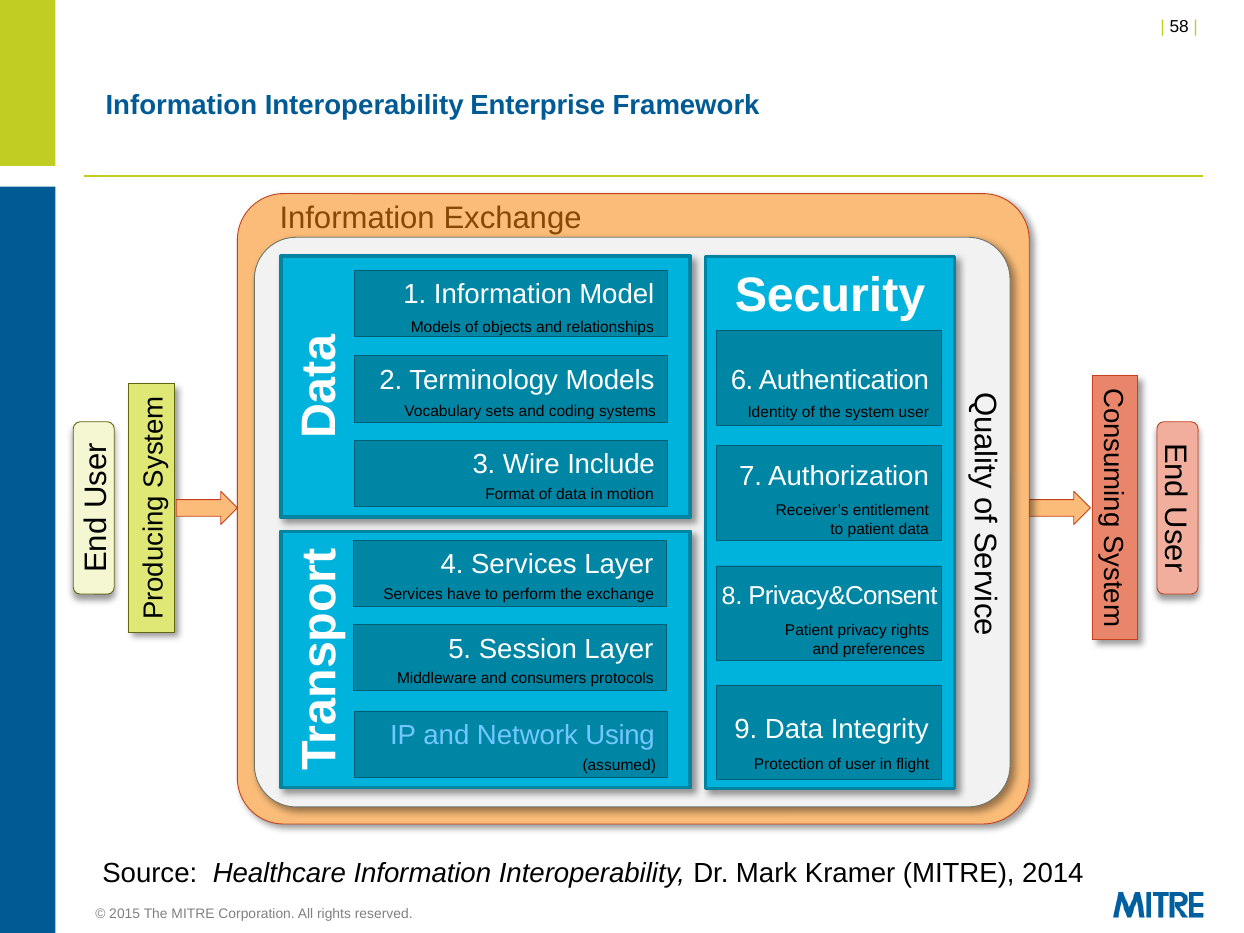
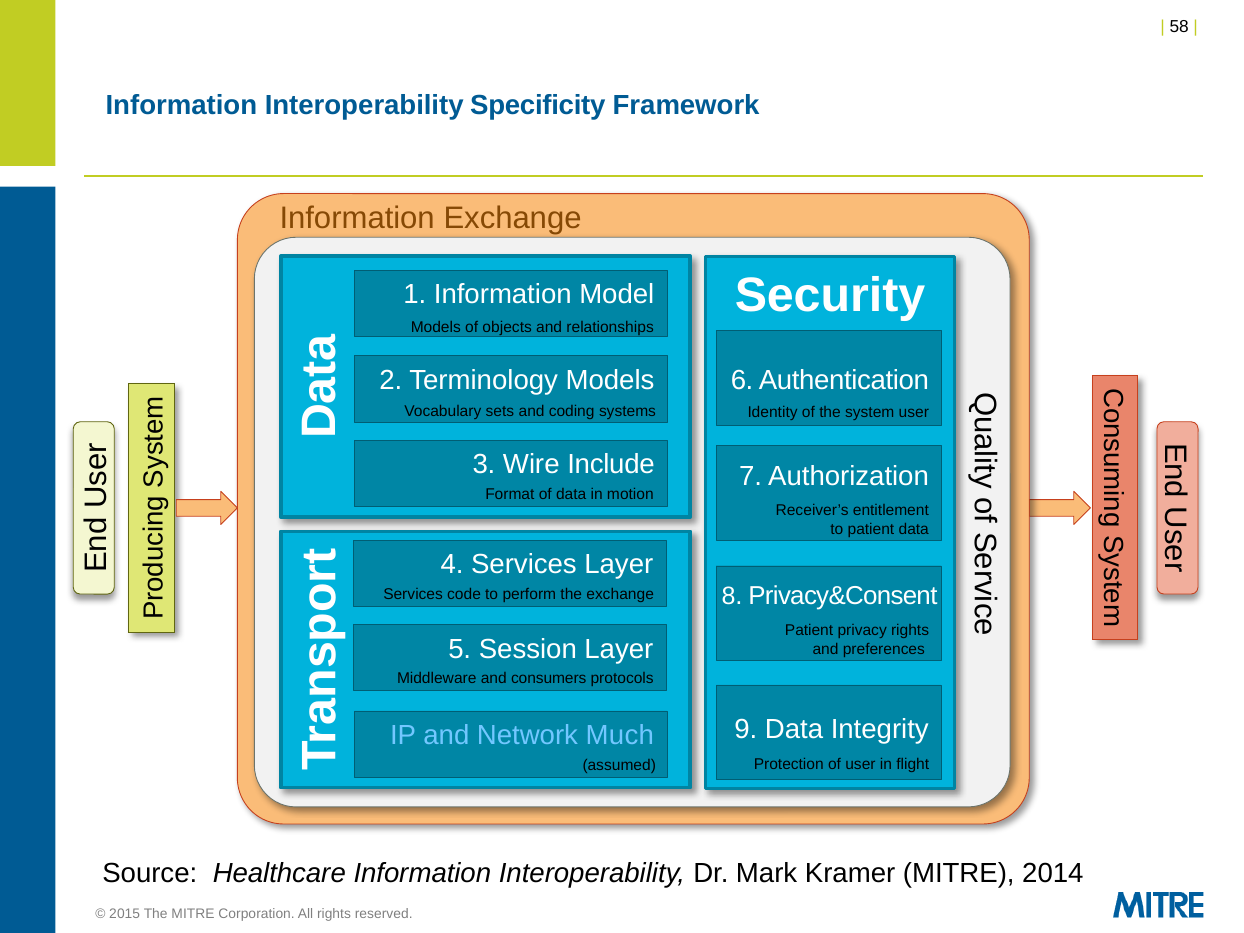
Enterprise: Enterprise -> Specificity
have: have -> code
Using: Using -> Much
